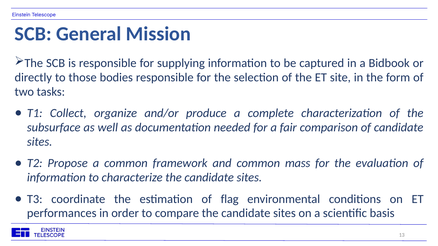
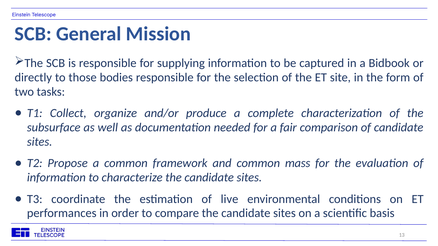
flag: flag -> live
